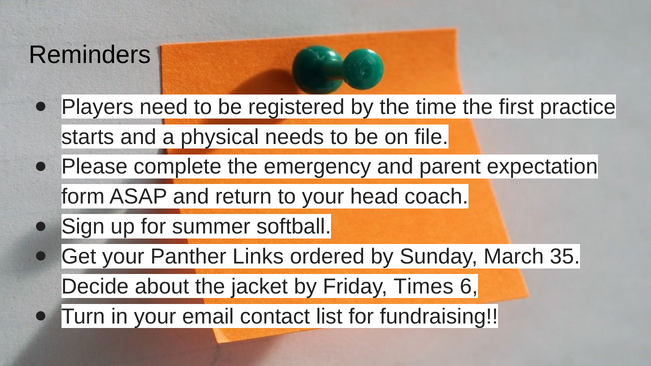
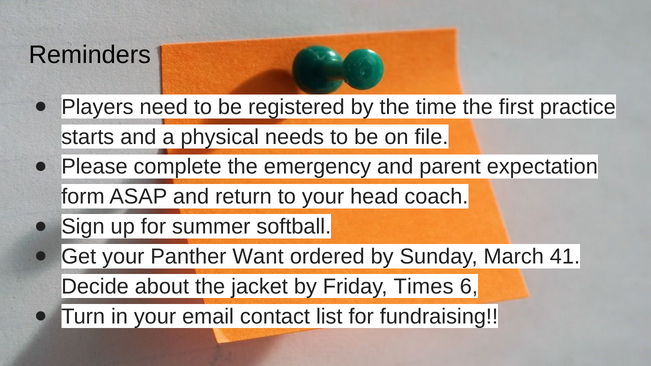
Links: Links -> Want
35: 35 -> 41
